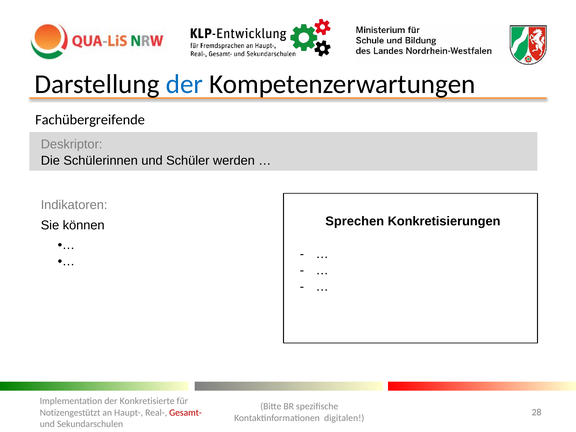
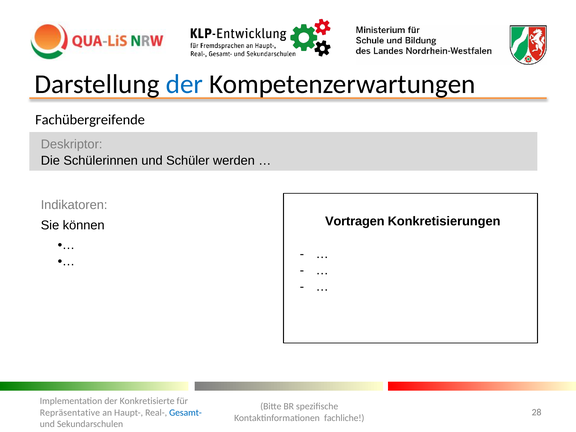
Sprechen: Sprechen -> Vortragen
Notizengestützt: Notizengestützt -> Repräsentative
Gesamt- colour: red -> blue
digitalen: digitalen -> fachliche
